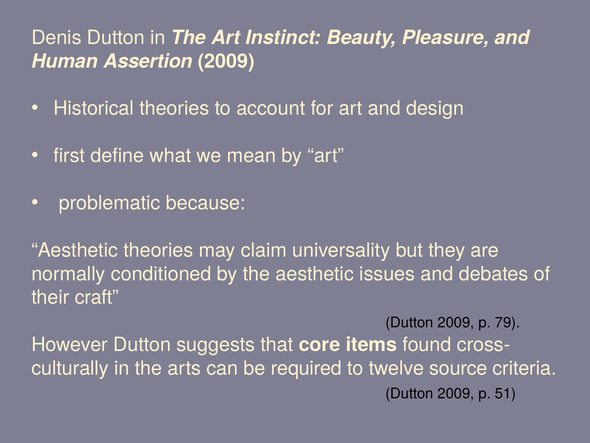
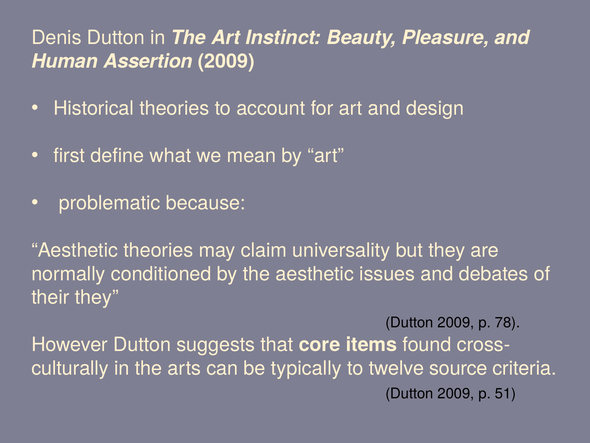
their craft: craft -> they
79: 79 -> 78
required: required -> typically
